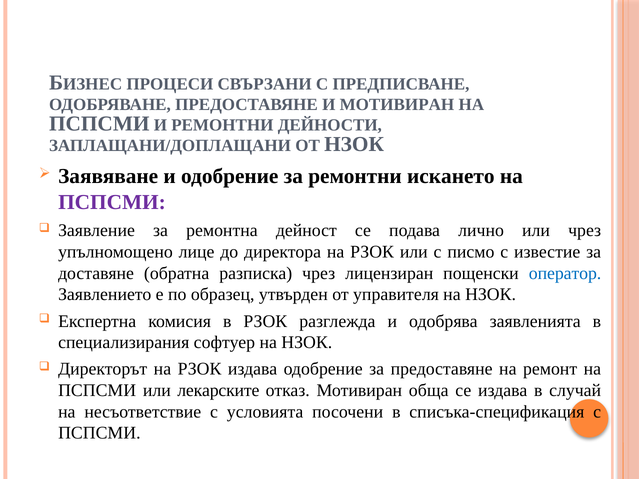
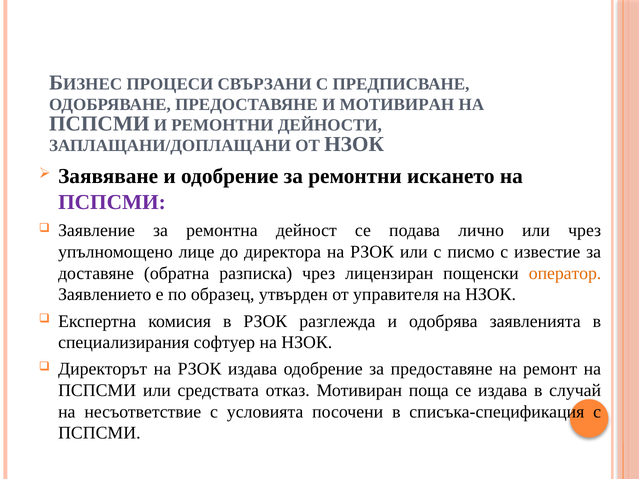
оператор colour: blue -> orange
лекарските: лекарските -> средствата
обща: обща -> поща
